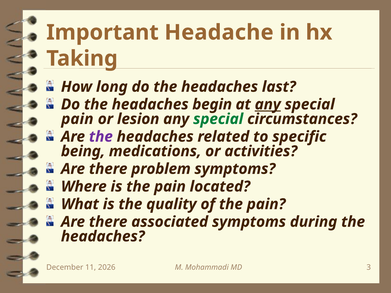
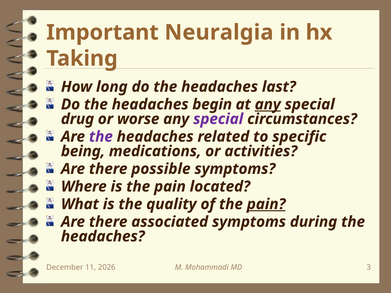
Headache: Headache -> Neuralgia
pain at (77, 119): pain -> drug
lesion: lesion -> worse
special at (218, 119) colour: green -> purple
problem: problem -> possible
pain at (266, 204) underline: none -> present
